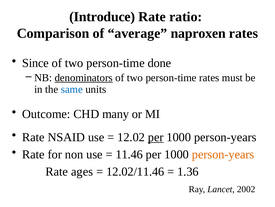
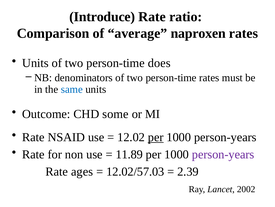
Since at (35, 63): Since -> Units
done: done -> does
denominators underline: present -> none
many: many -> some
11.46: 11.46 -> 11.89
person-years at (223, 154) colour: orange -> purple
12.02/11.46: 12.02/11.46 -> 12.02/57.03
1.36: 1.36 -> 2.39
